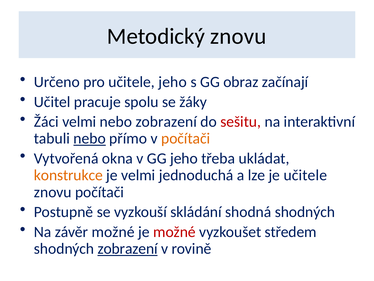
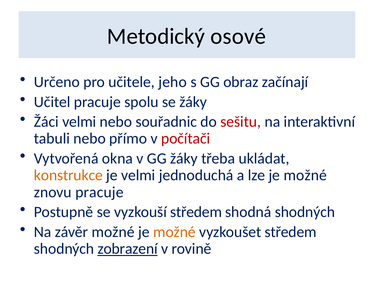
Metodický znovu: znovu -> osové
nebo zobrazení: zobrazení -> souřadnic
nebo at (90, 138) underline: present -> none
počítači at (186, 138) colour: orange -> red
GG jeho: jeho -> žáky
lze je učitele: učitele -> možné
znovu počítači: počítači -> pracuje
vyzkouší skládání: skládání -> středem
možné at (174, 231) colour: red -> orange
